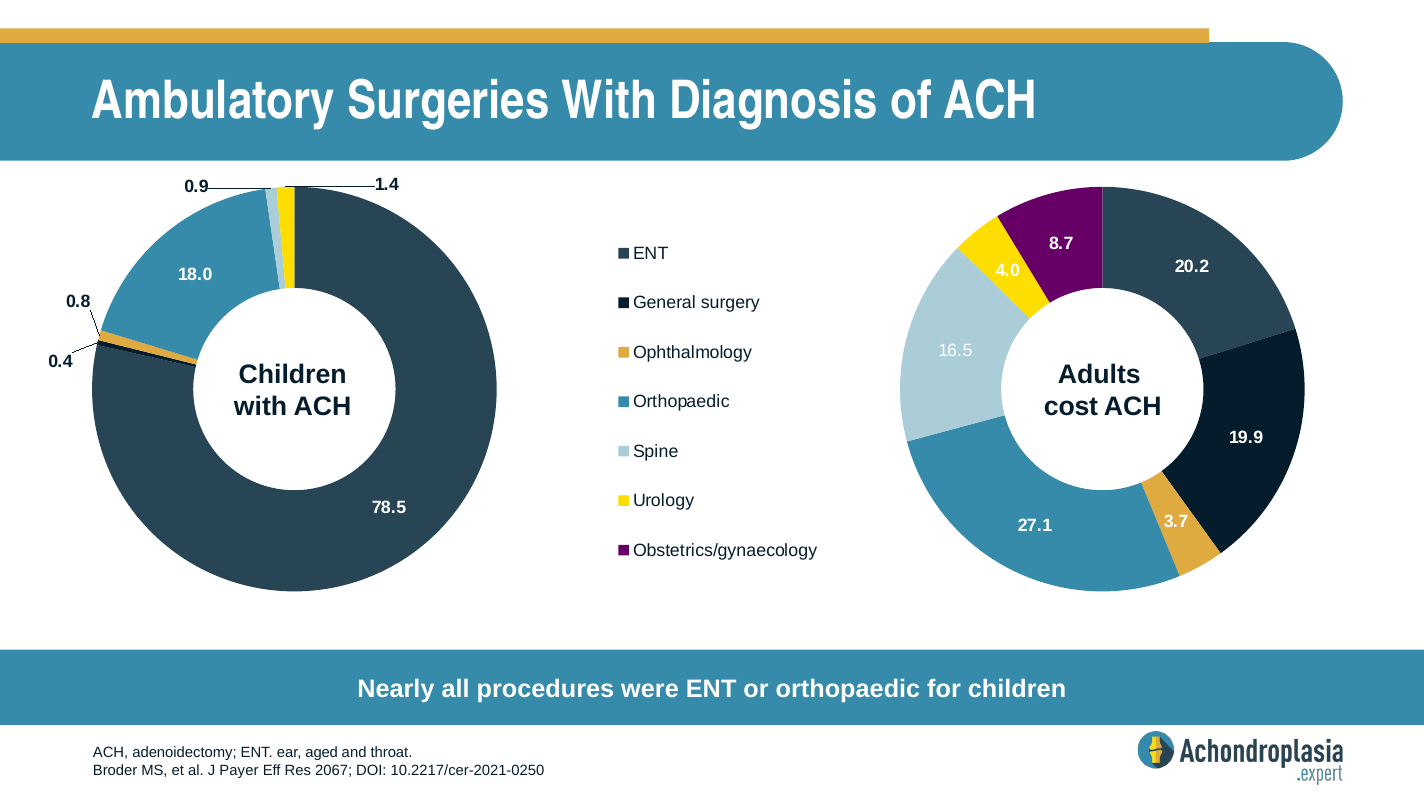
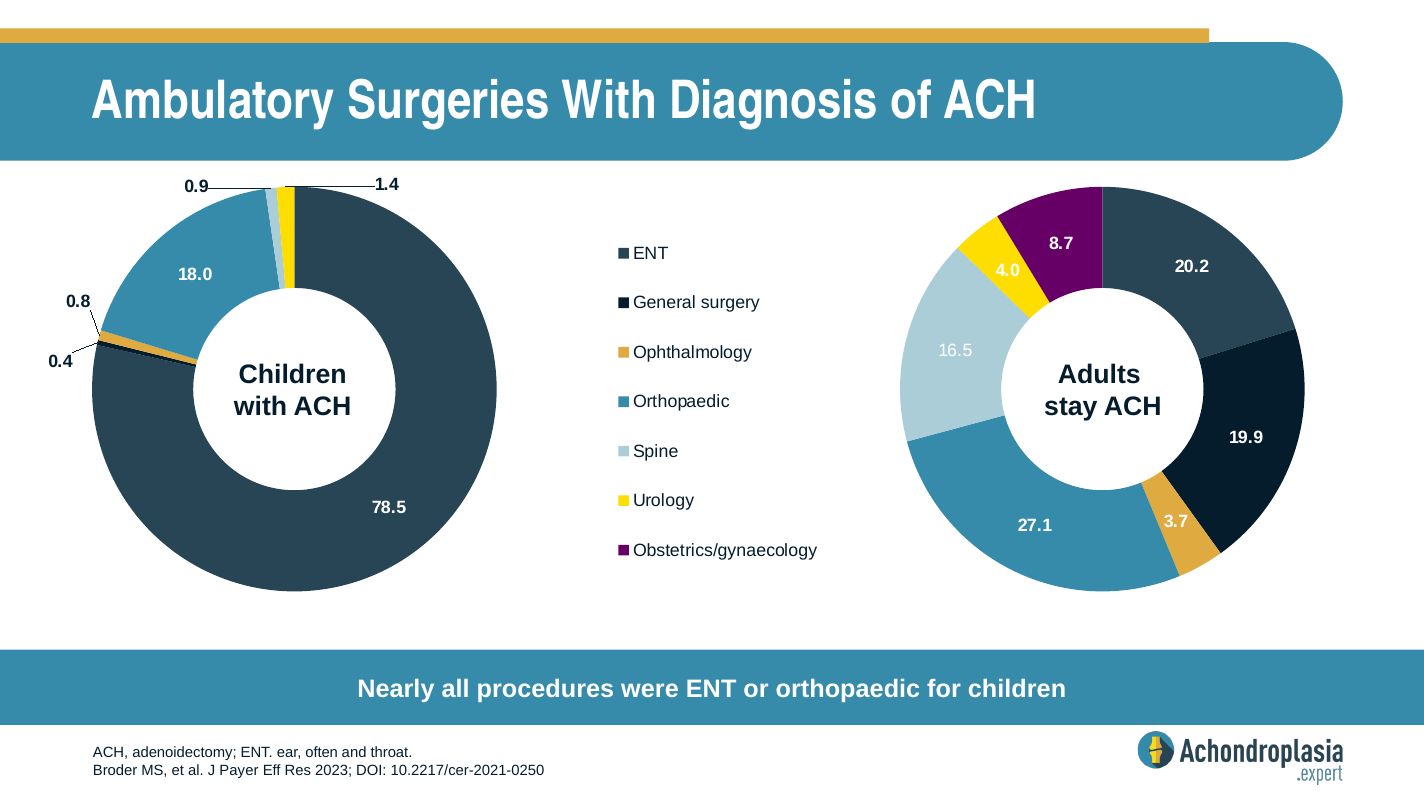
cost: cost -> stay
aged: aged -> often
2067: 2067 -> 2023
